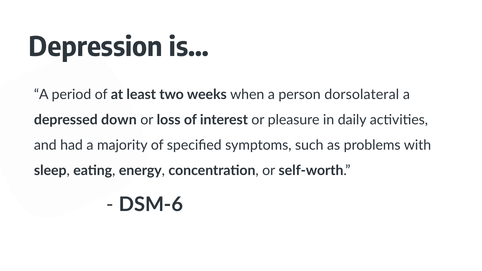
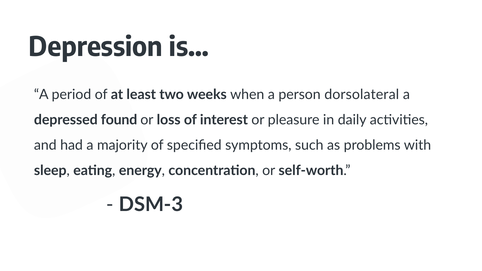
down: down -> found
DSM-6: DSM-6 -> DSM-3
